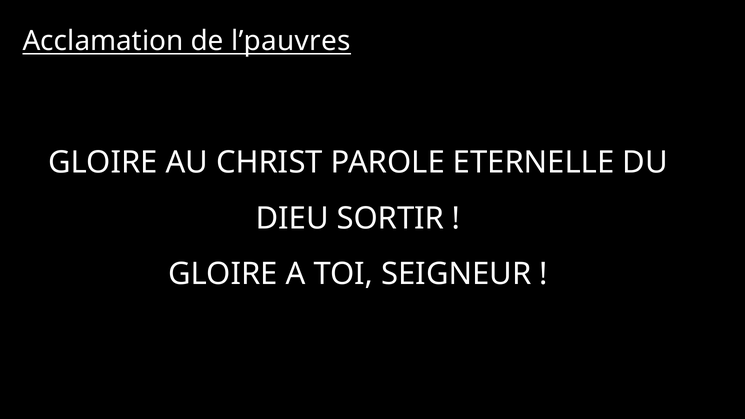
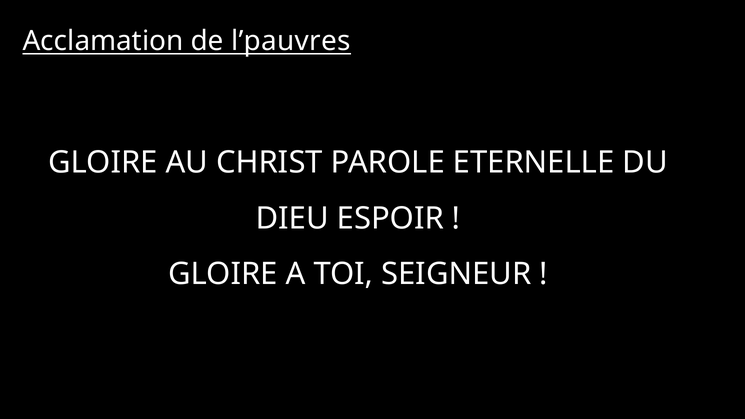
SORTIR: SORTIR -> ESPOIR
